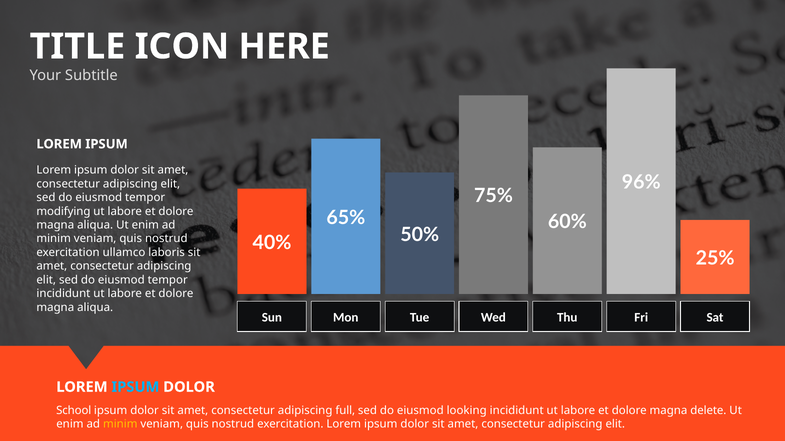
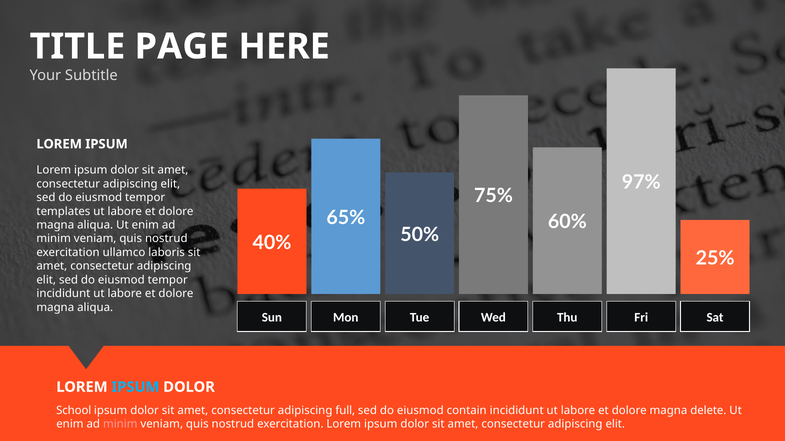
ICON: ICON -> PAGE
96%: 96% -> 97%
modifying: modifying -> templates
looking: looking -> contain
minim at (120, 425) colour: yellow -> pink
